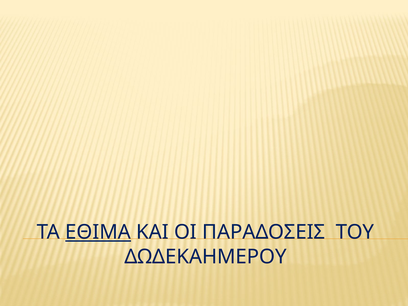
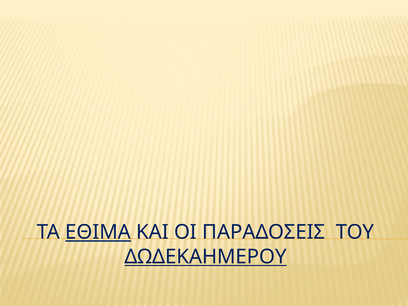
ΔΩΔΕΚΑΗΜΕΡΟΥ underline: none -> present
